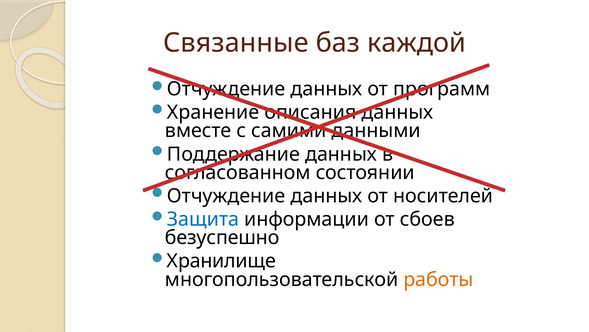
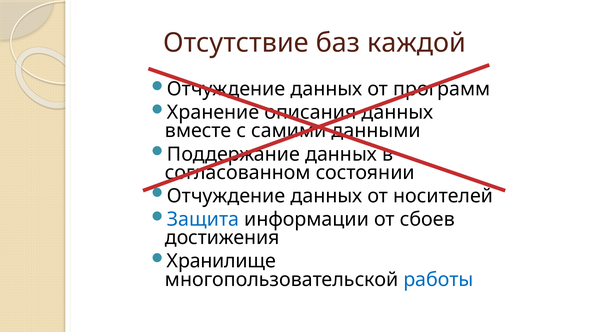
Связанные: Связанные -> Отсутствие
безуспешно: безуспешно -> достижения
работы colour: orange -> blue
